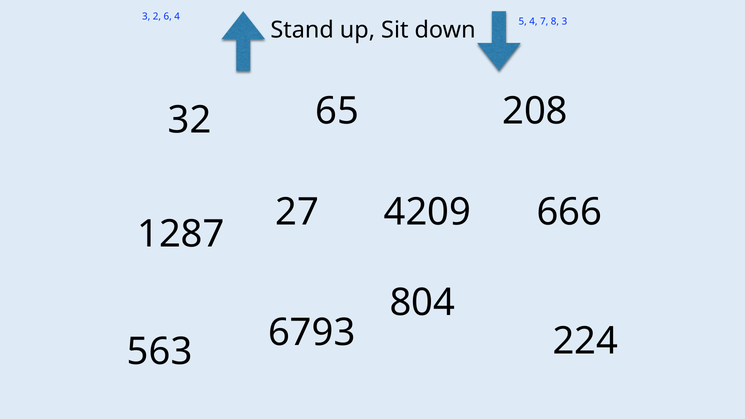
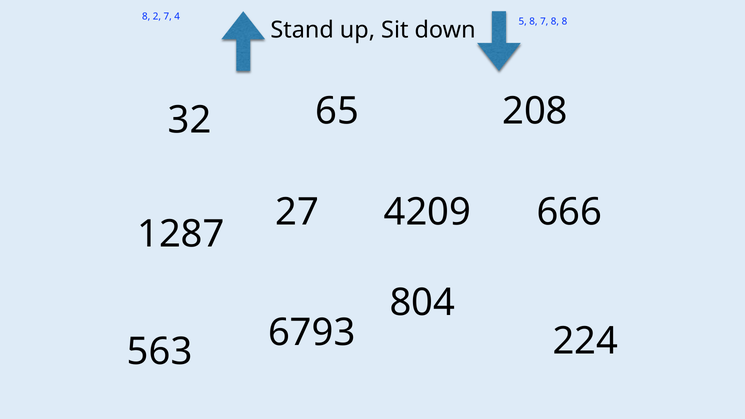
3 at (146, 17): 3 -> 8
2 6: 6 -> 7
5 4: 4 -> 8
8 3: 3 -> 8
